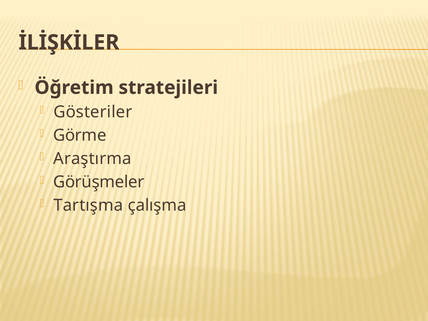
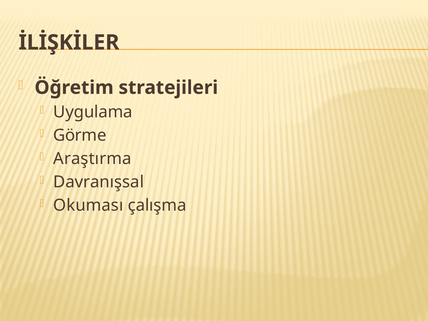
Gösteriler: Gösteriler -> Uygulama
Görüşmeler: Görüşmeler -> Davranışsal
Tartışma: Tartışma -> Okuması
